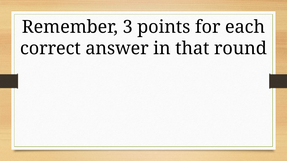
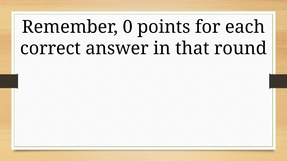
3: 3 -> 0
